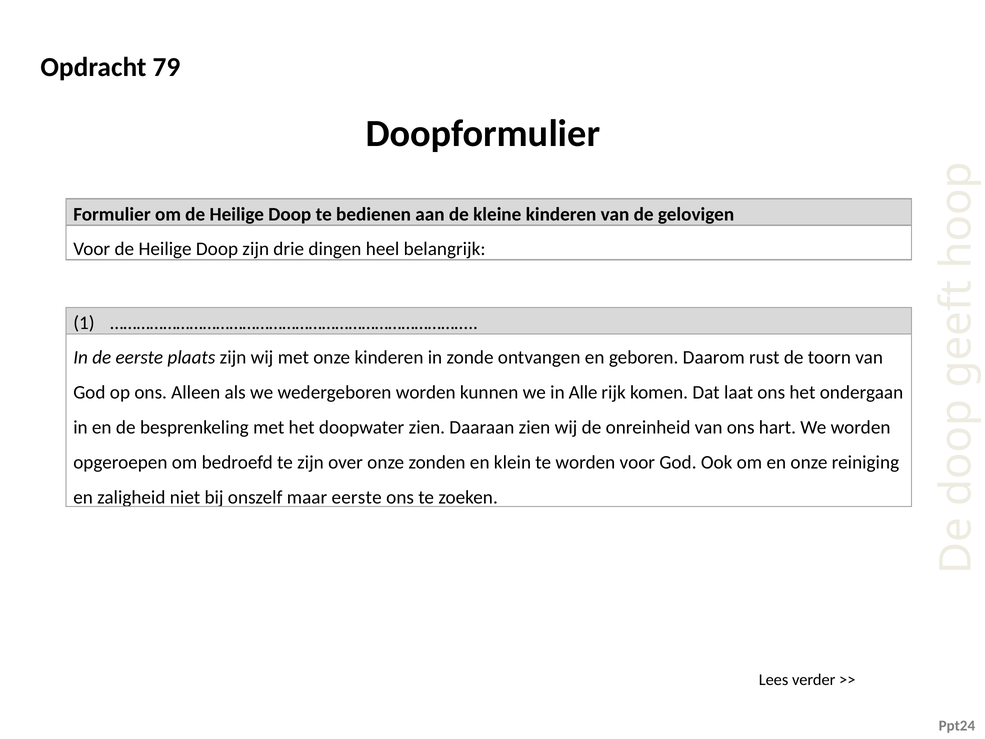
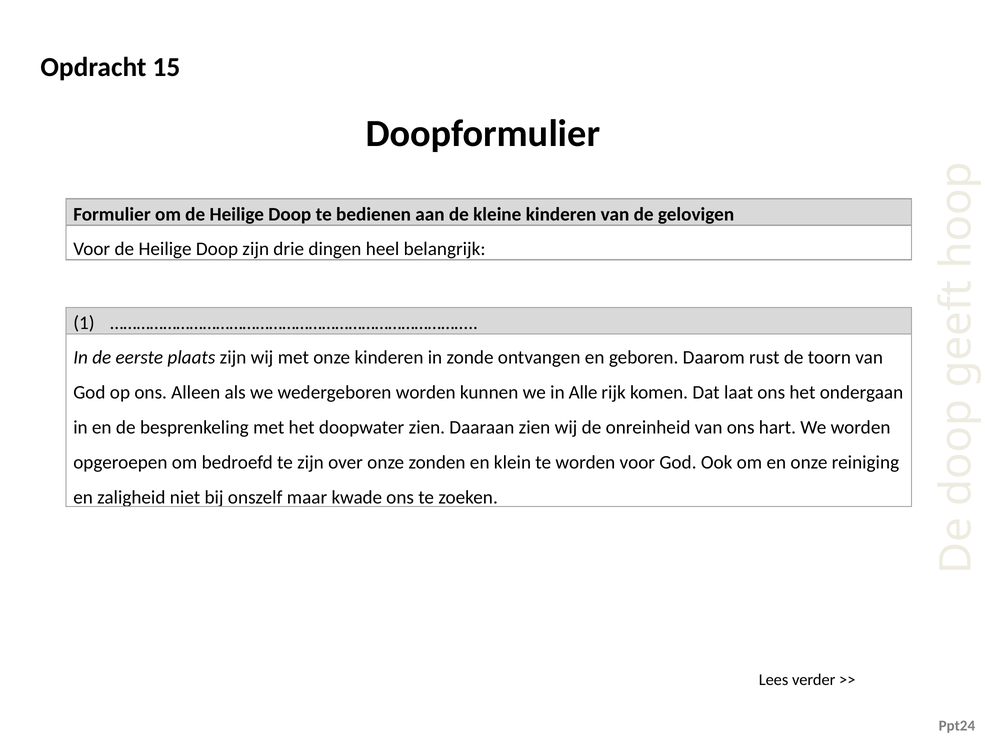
79: 79 -> 15
maar eerste: eerste -> kwade
